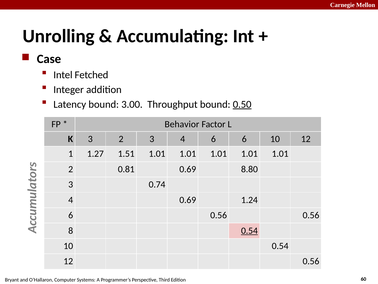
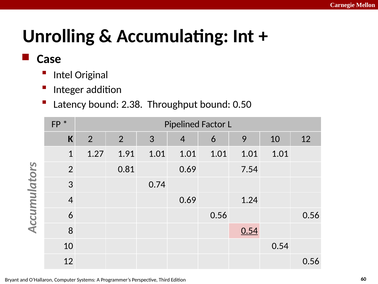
Fetched: Fetched -> Original
3.00: 3.00 -> 2.38
0.50 underline: present -> none
Behavior: Behavior -> Pipelined
K 3: 3 -> 2
6 6: 6 -> 9
1.51: 1.51 -> 1.91
8.80: 8.80 -> 7.54
